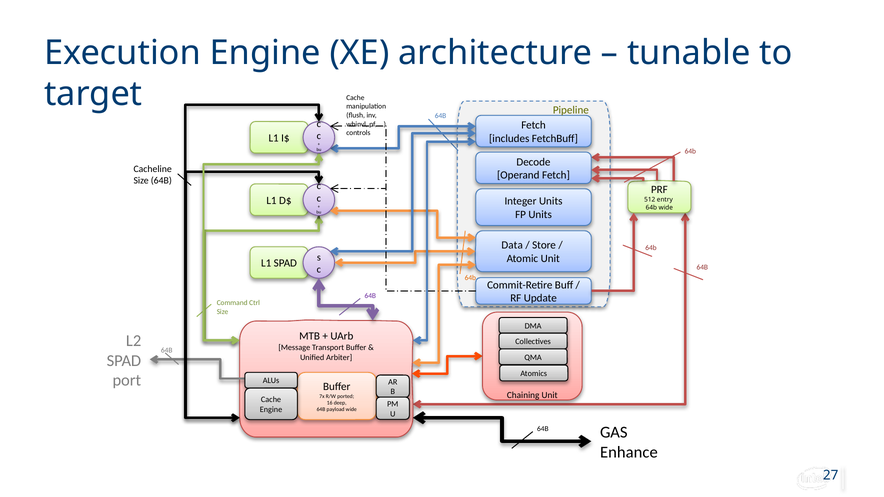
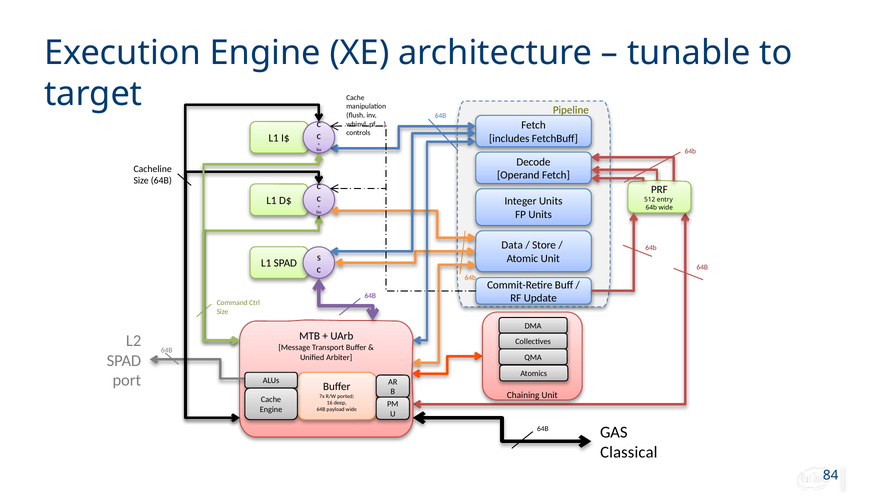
Enhance: Enhance -> Classical
27: 27 -> 84
